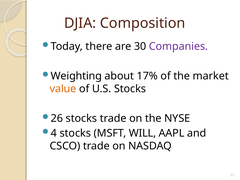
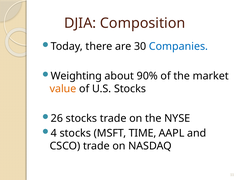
Companies colour: purple -> blue
17%: 17% -> 90%
WILL: WILL -> TIME
